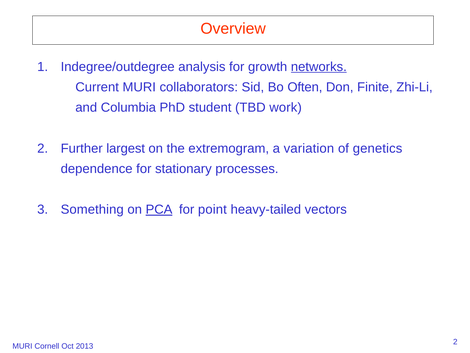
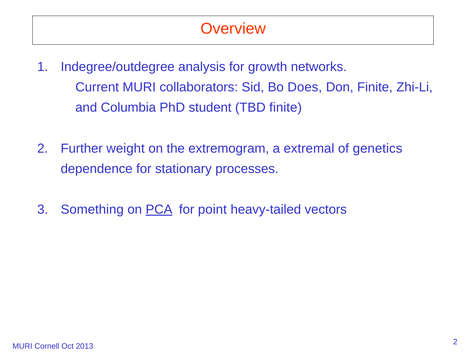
networks underline: present -> none
Often: Often -> Does
TBD work: work -> finite
largest: largest -> weight
variation: variation -> extremal
